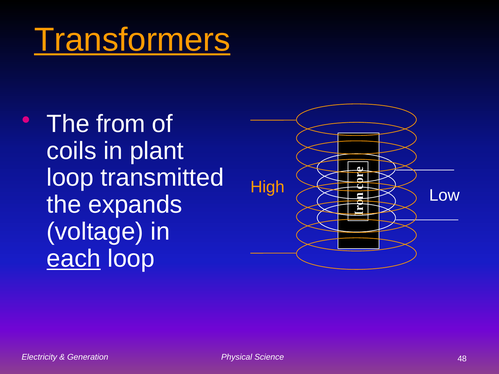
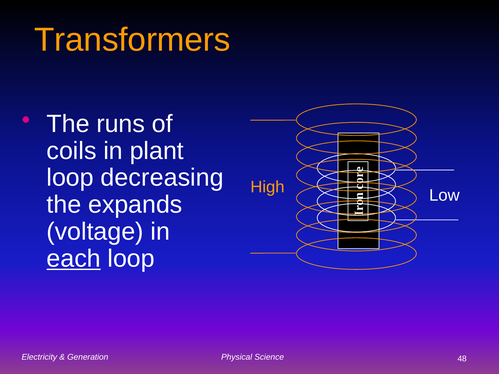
Transformers underline: present -> none
from: from -> runs
transmitted: transmitted -> decreasing
